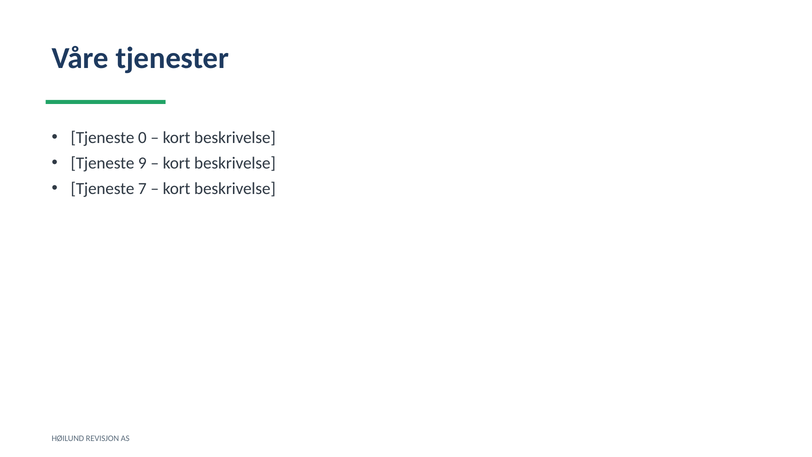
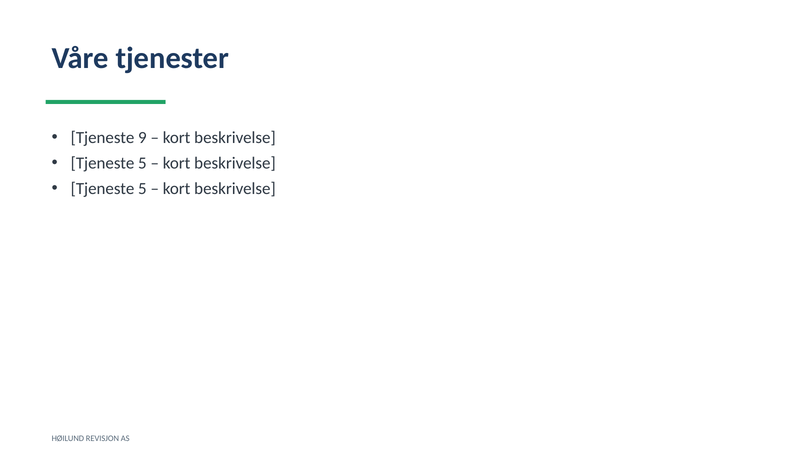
0: 0 -> 9
9 at (142, 163): 9 -> 5
7 at (142, 188): 7 -> 5
